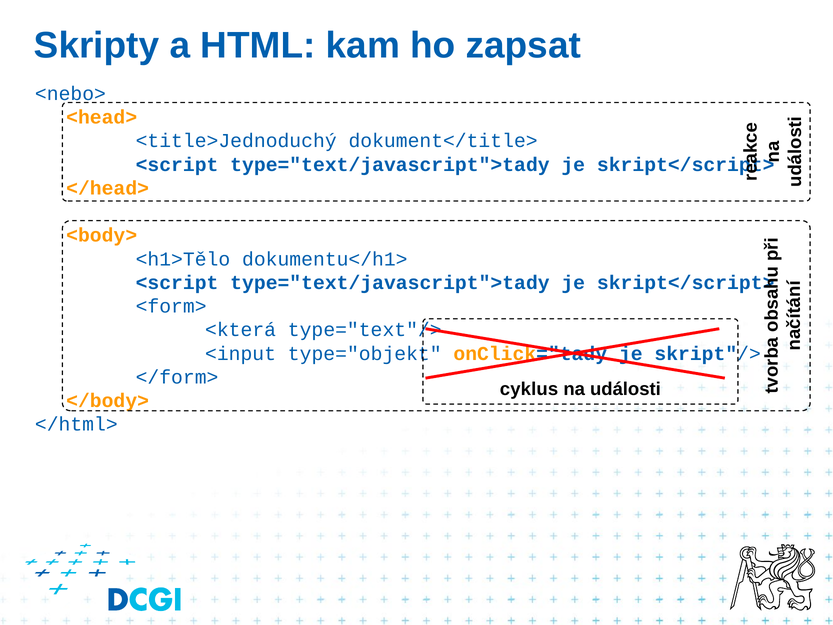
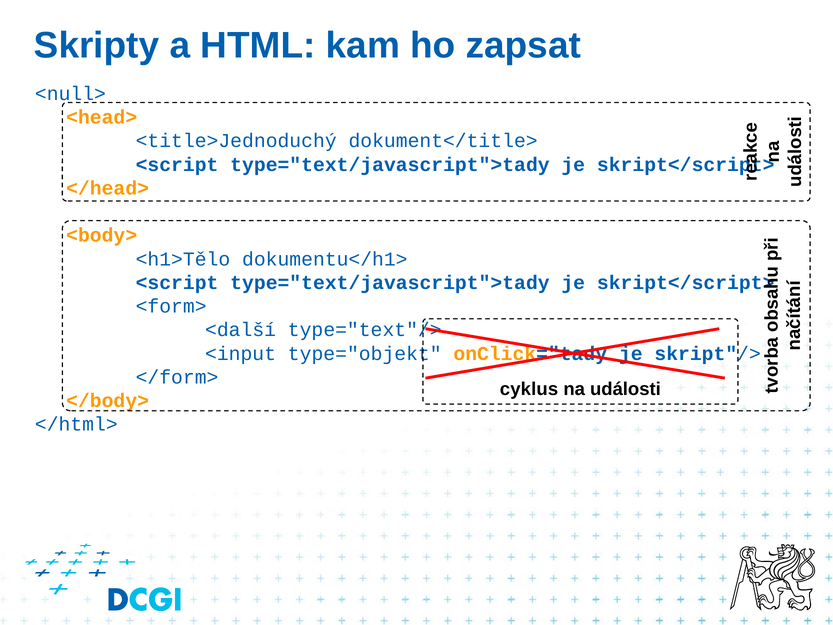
<nebo>: <nebo> -> <null>
<která: <která -> <další
